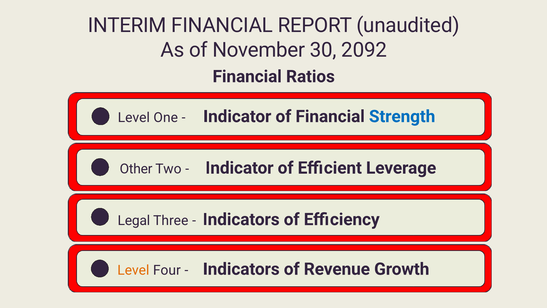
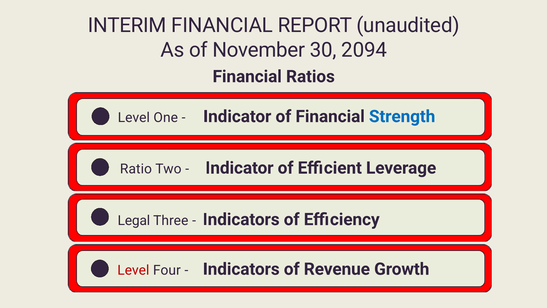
2092: 2092 -> 2094
Other: Other -> Ratio
Level at (133, 270) colour: orange -> red
